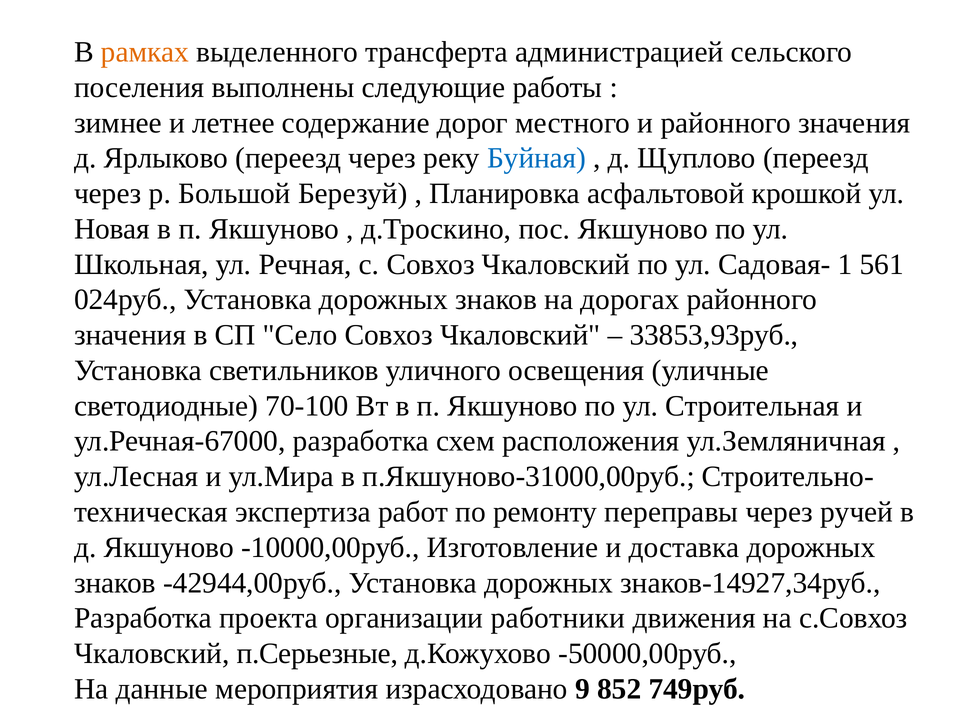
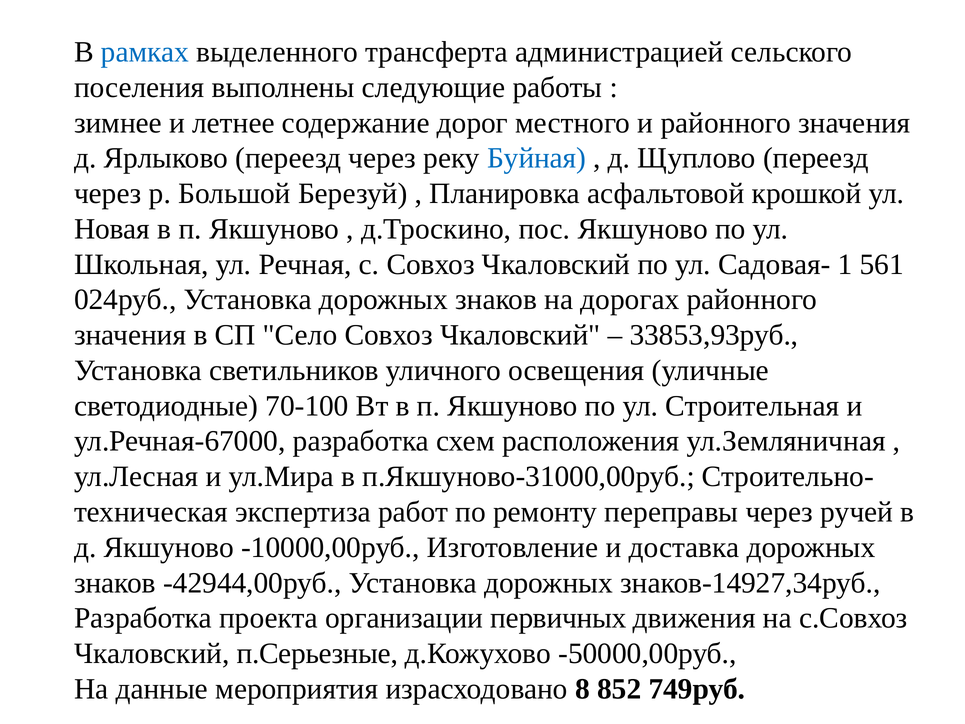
рамках colour: orange -> blue
работники: работники -> первичных
9: 9 -> 8
